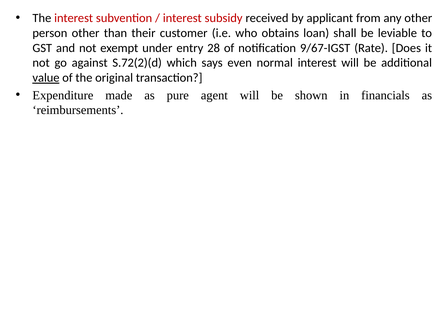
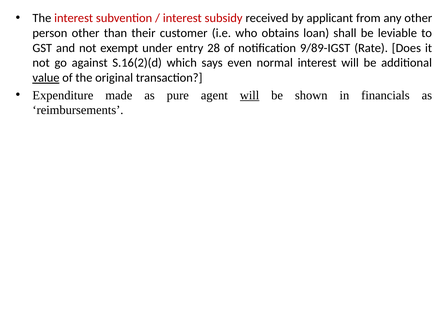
9/67-IGST: 9/67-IGST -> 9/89-IGST
S.72(2)(d: S.72(2)(d -> S.16(2)(d
will at (250, 95) underline: none -> present
